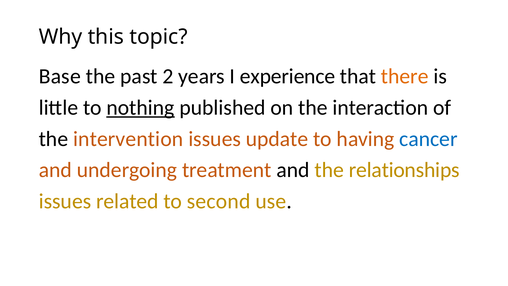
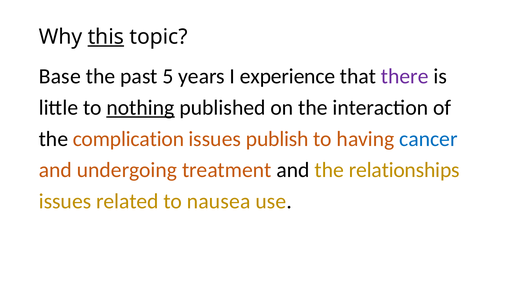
this underline: none -> present
2: 2 -> 5
there colour: orange -> purple
intervention: intervention -> complication
update: update -> publish
second: second -> nausea
